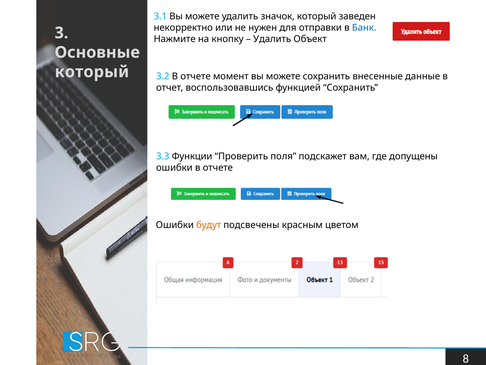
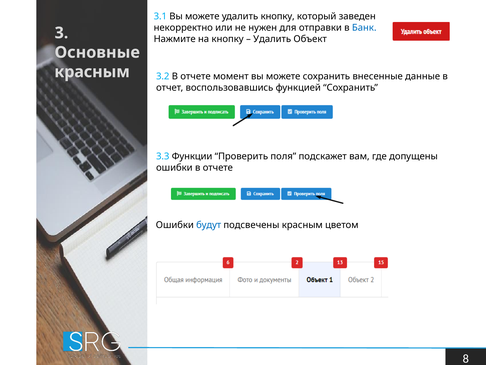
удалить значок: значок -> кнопку
который at (92, 72): который -> красным
будут colour: orange -> blue
